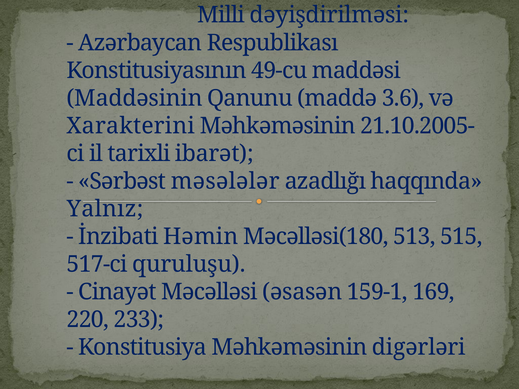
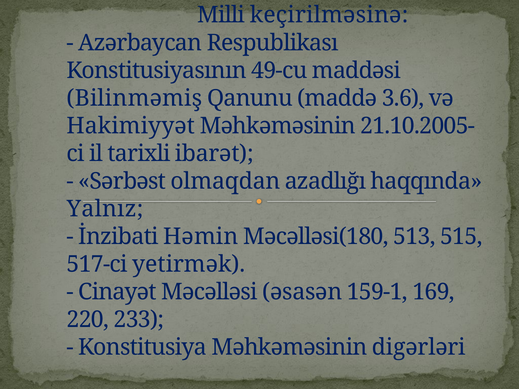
dəyişdirilməsi: dəyişdirilməsi -> keçirilməsinə
Maddəsinin: Maddəsinin -> Bilinməmiş
Xarakterini: Xarakterini -> Hakimiyyət
məsələlər: məsələlər -> olmaqdan
quruluşu: quruluşu -> yetirmək
